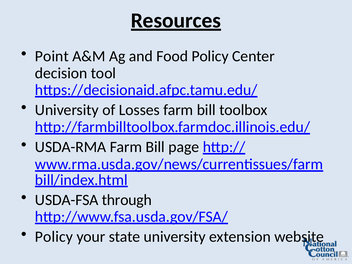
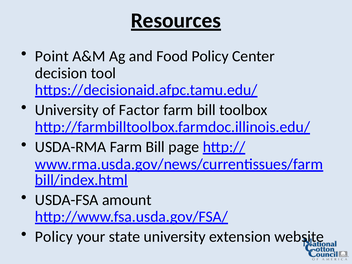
Losses: Losses -> Factor
through: through -> amount
